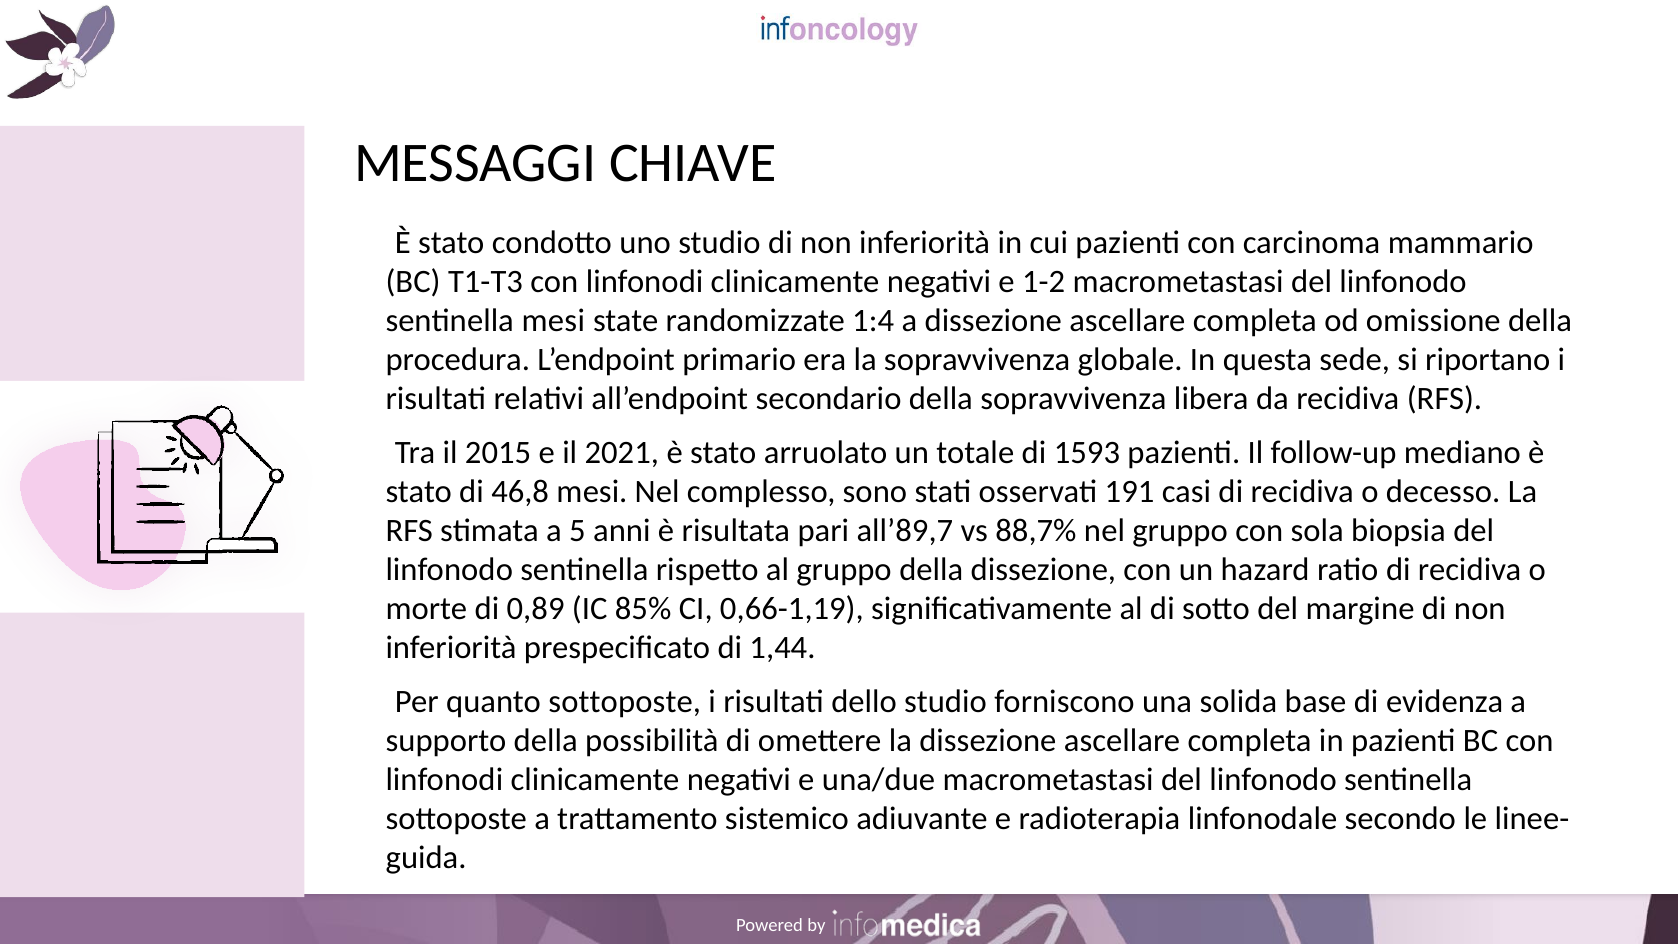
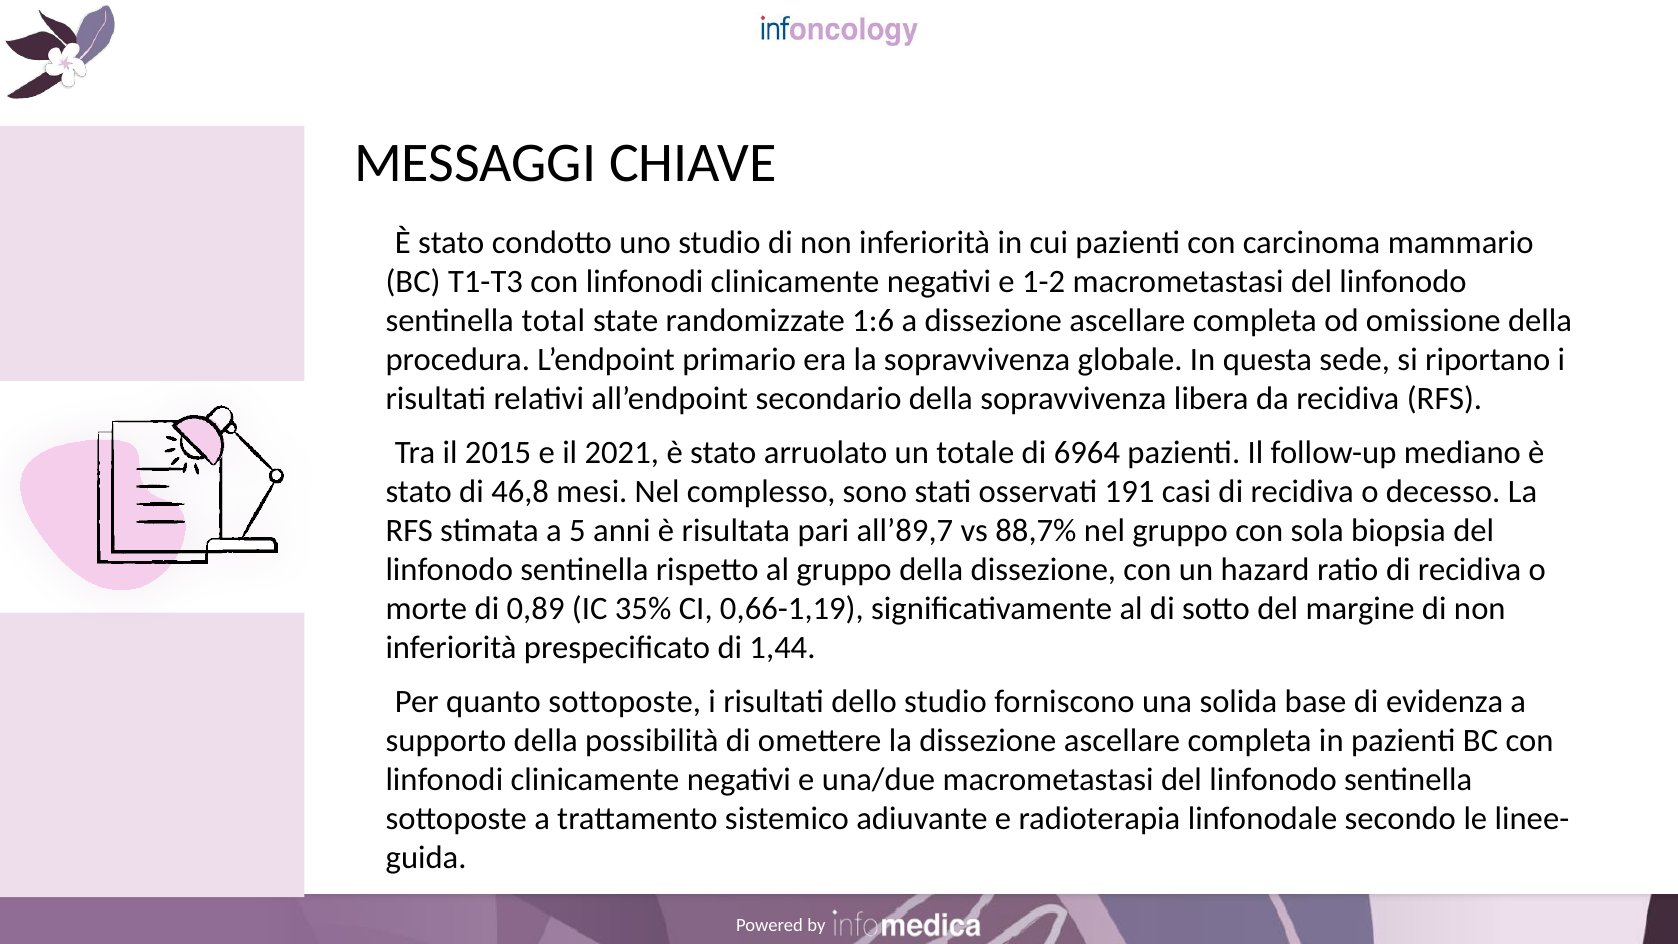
sentinella mesi: mesi -> total
1:4: 1:4 -> 1:6
1593: 1593 -> 6964
85%: 85% -> 35%
